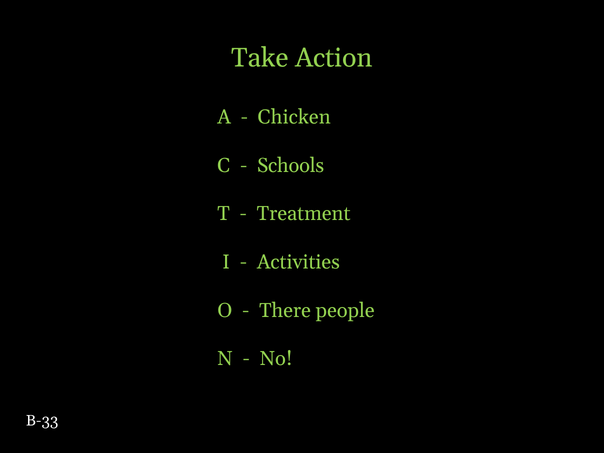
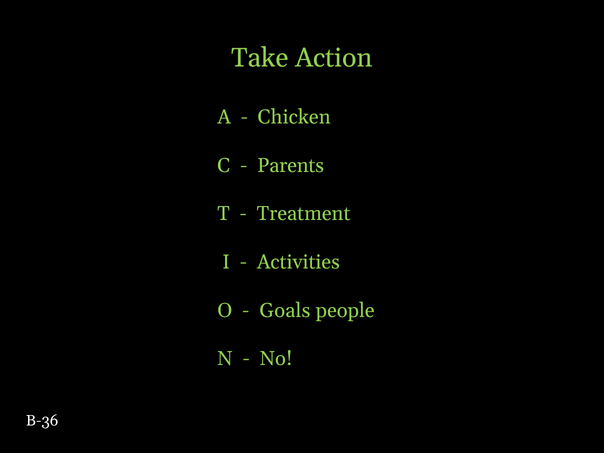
Schools: Schools -> Parents
There: There -> Goals
B-33: B-33 -> B-36
